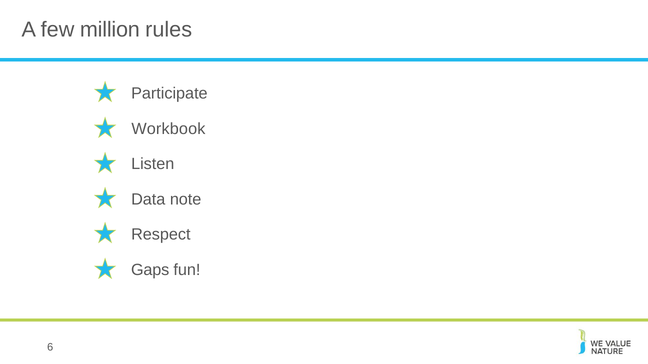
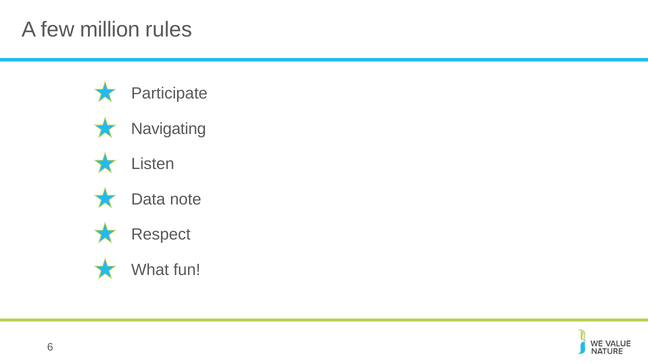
Workbook: Workbook -> Navigating
Gaps: Gaps -> What
